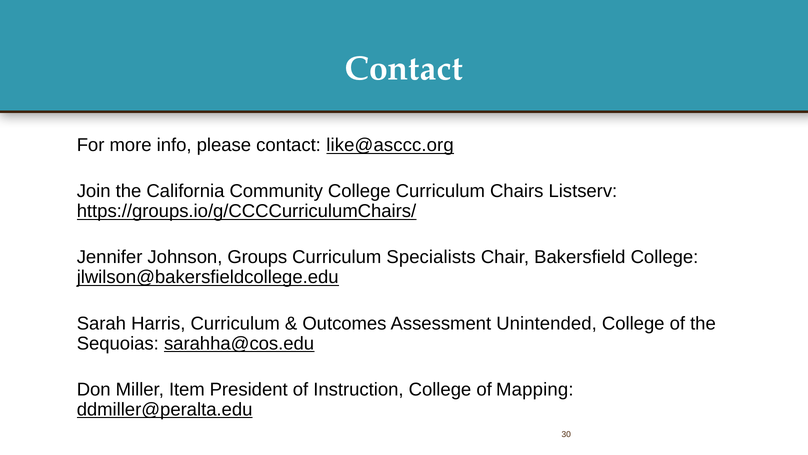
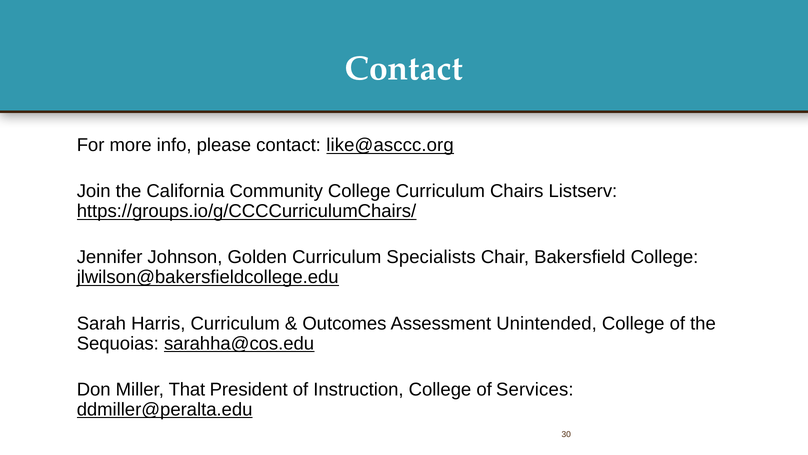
Groups: Groups -> Golden
Item: Item -> That
Mapping: Mapping -> Services
